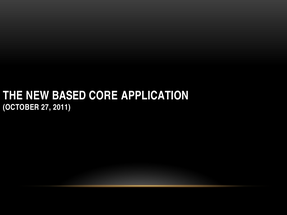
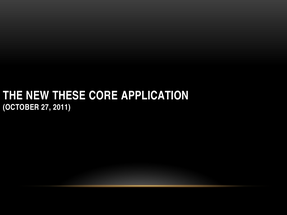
BASED: BASED -> THESE
